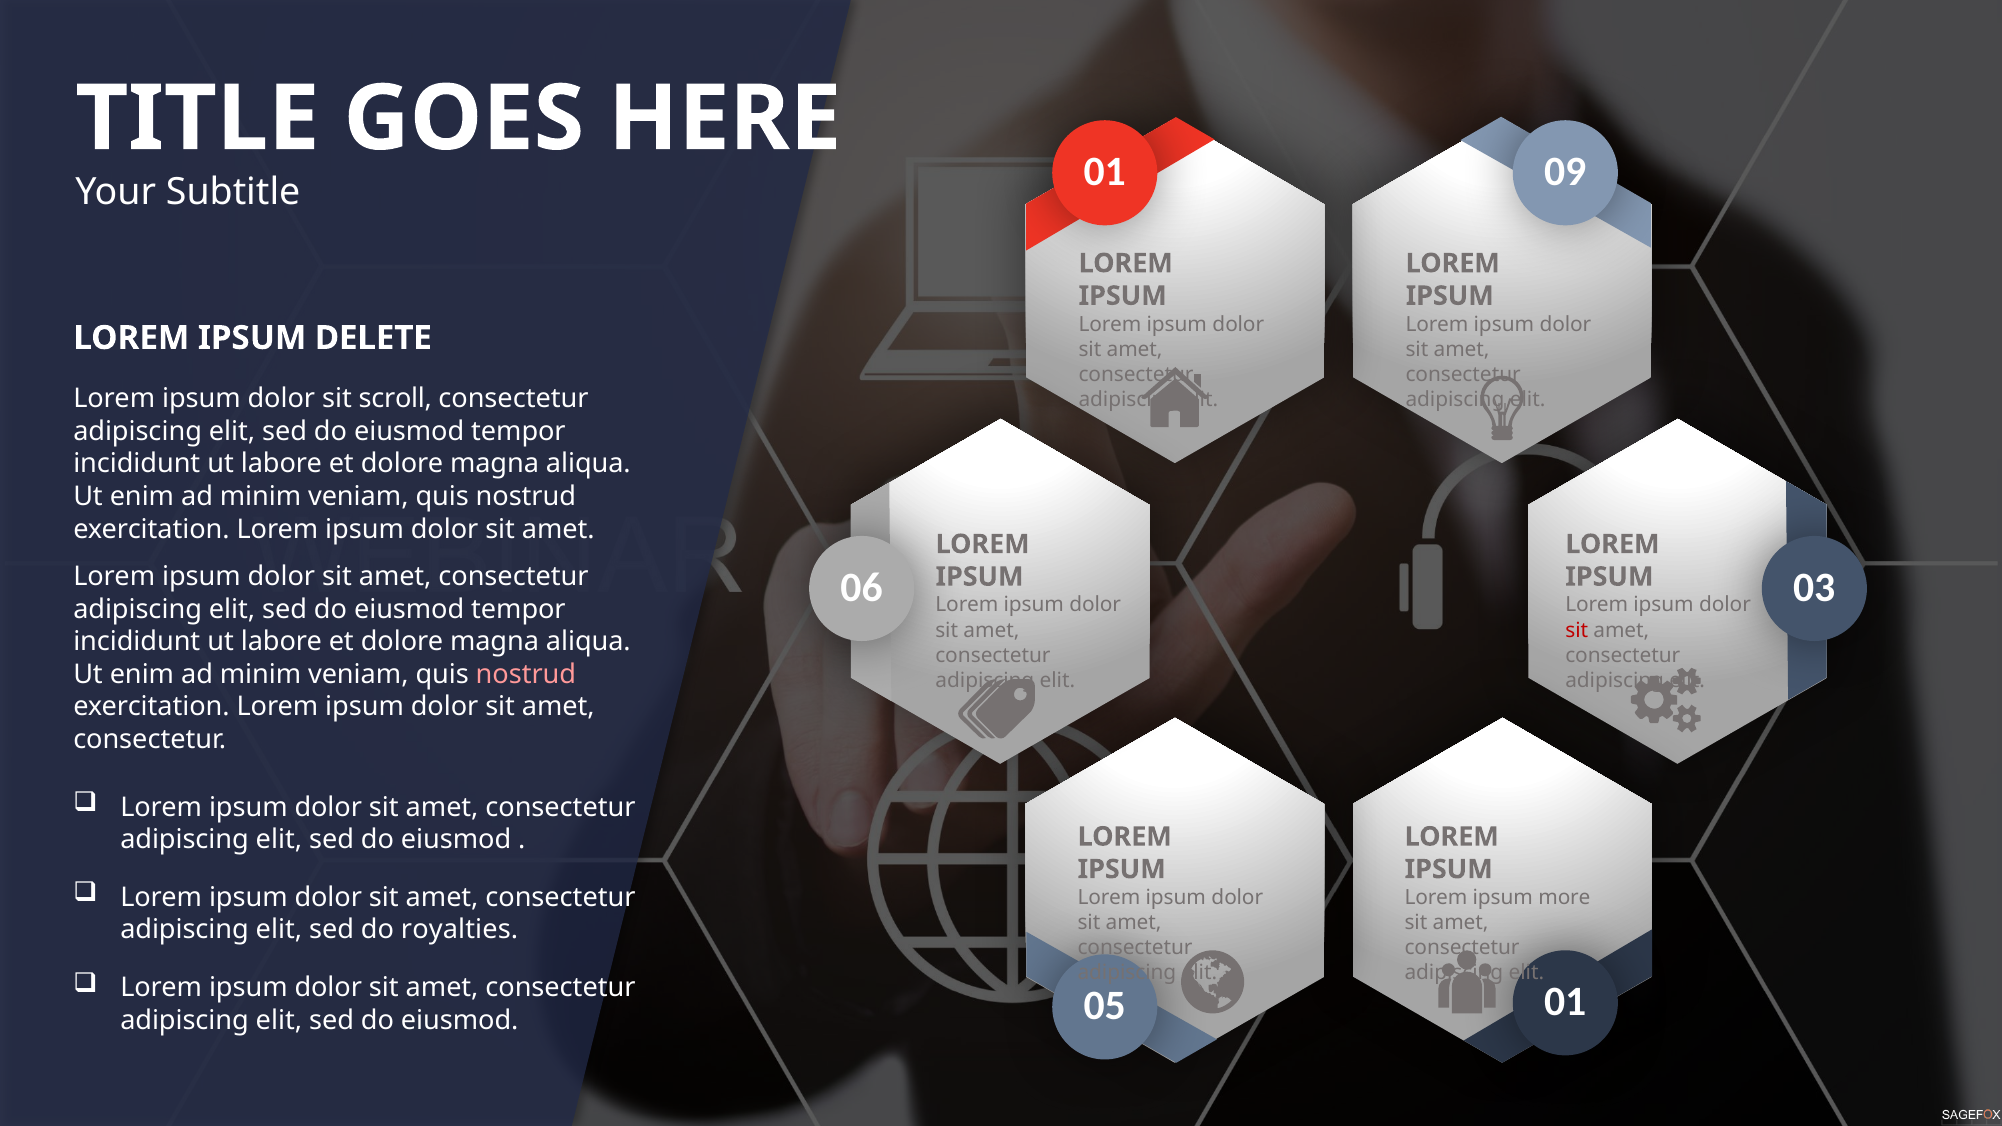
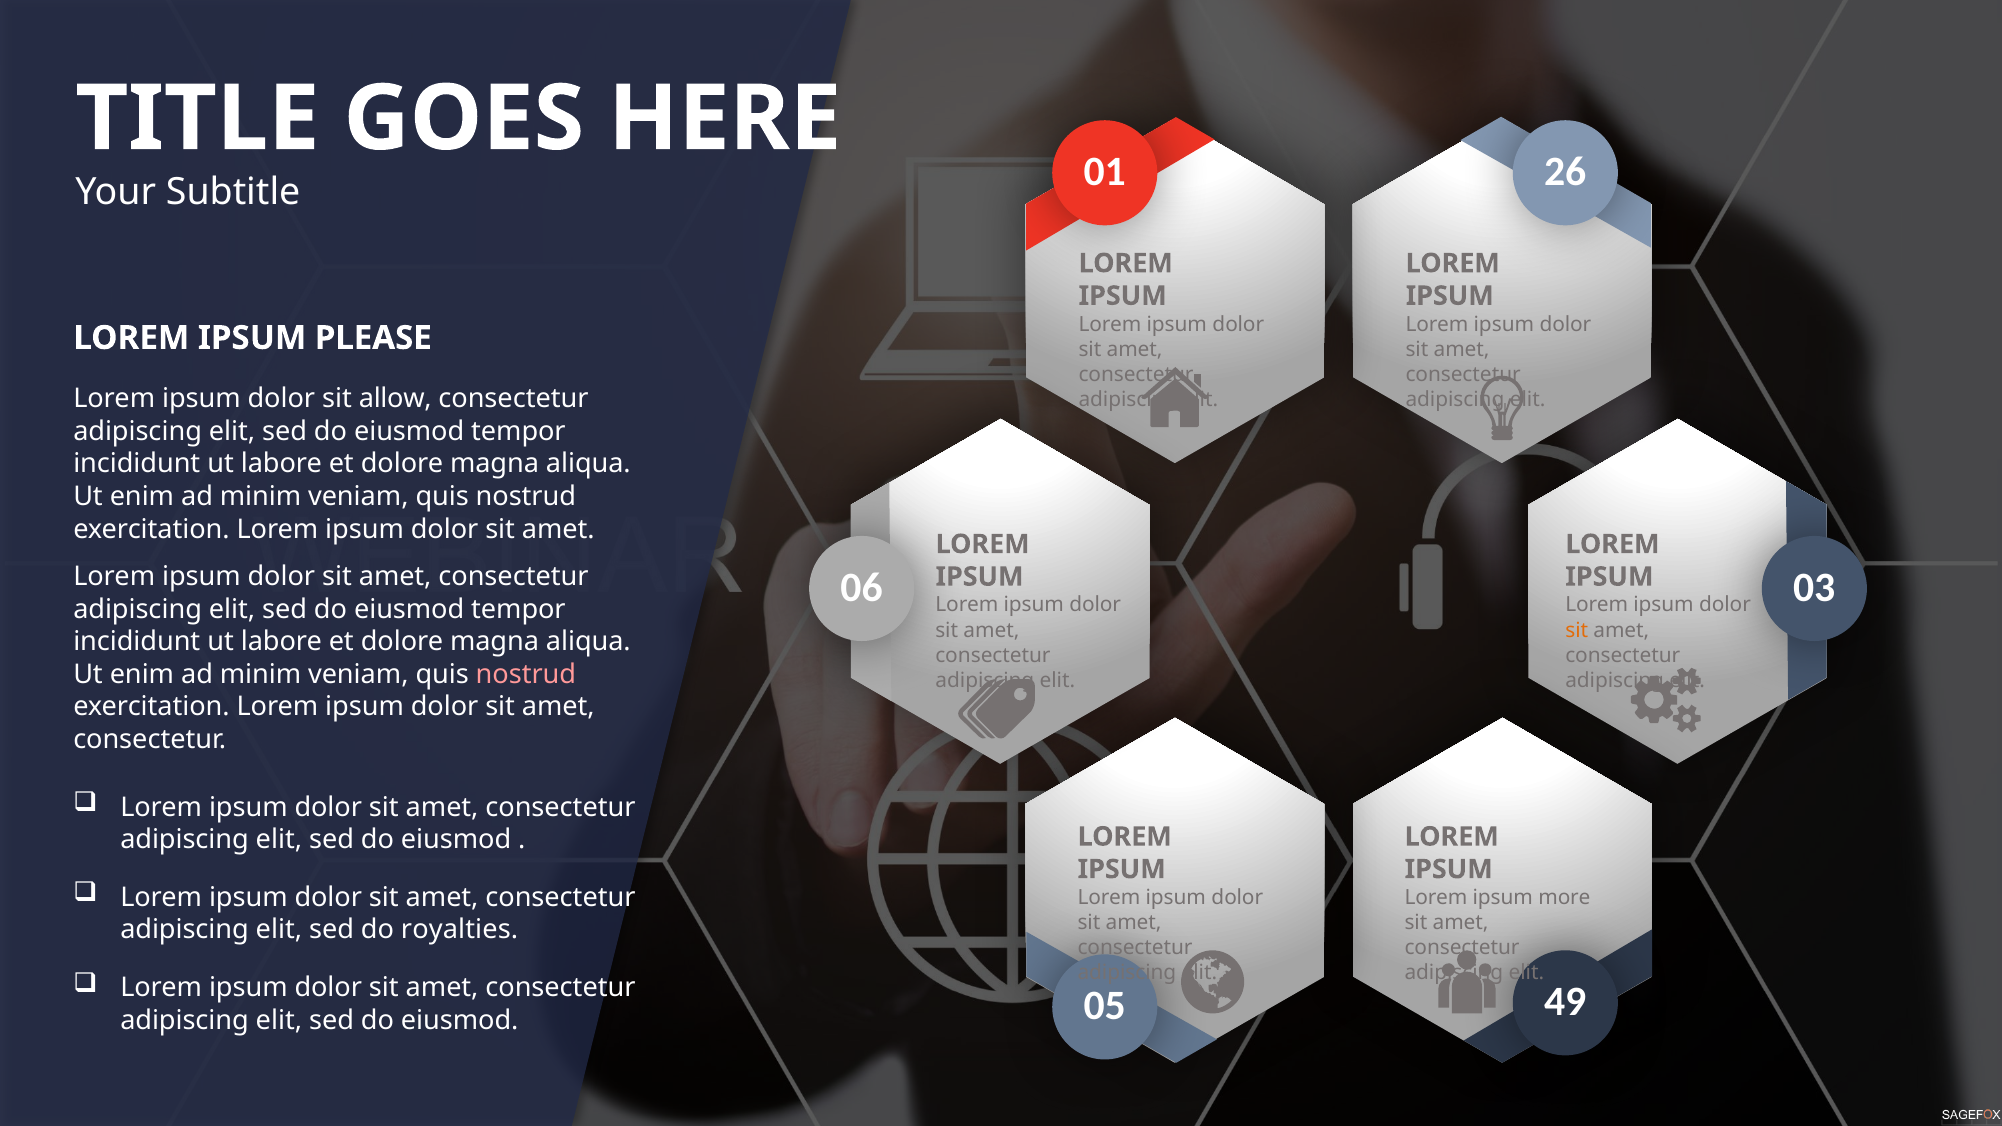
09: 09 -> 26
DELETE: DELETE -> PLEASE
scroll: scroll -> allow
sit at (1577, 630) colour: red -> orange
05 01: 01 -> 49
